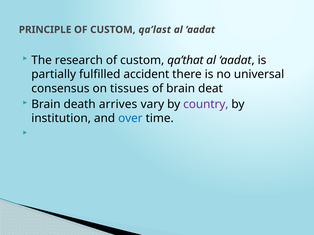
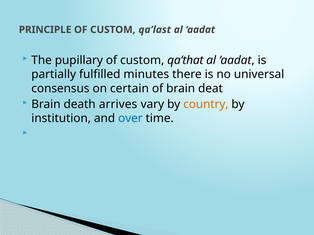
research: research -> pupillary
accident: accident -> minutes
tissues: tissues -> certain
country colour: purple -> orange
